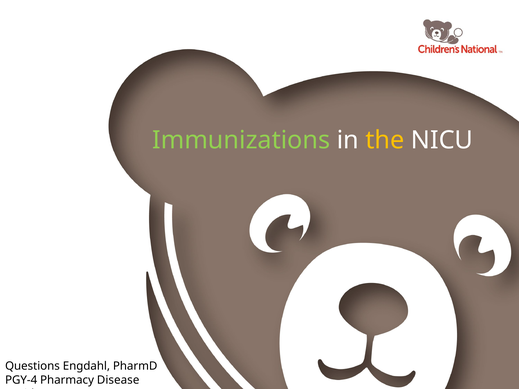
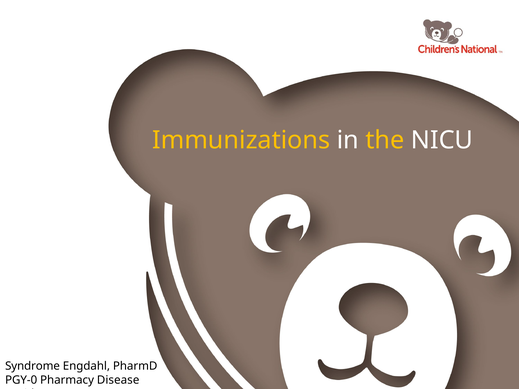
Immunizations colour: light green -> yellow
Questions: Questions -> Syndrome
PGY-4: PGY-4 -> PGY-0
